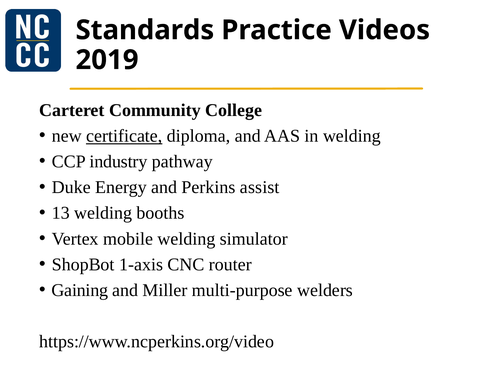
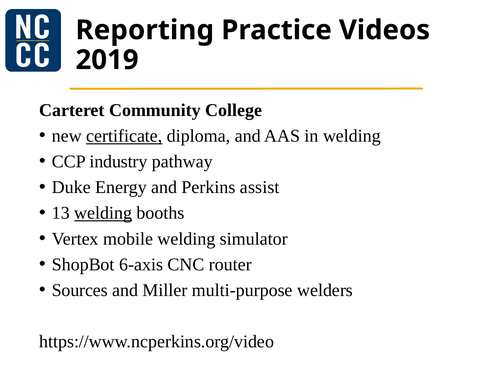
Standards: Standards -> Reporting
welding at (103, 213) underline: none -> present
1-axis: 1-axis -> 6-axis
Gaining: Gaining -> Sources
